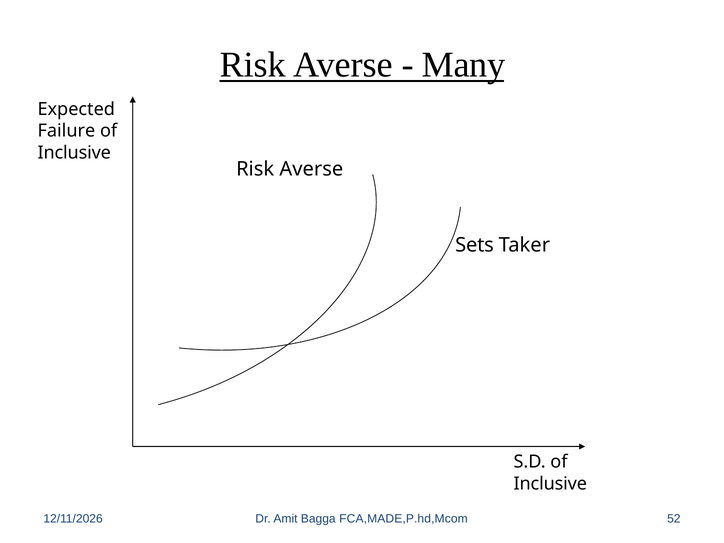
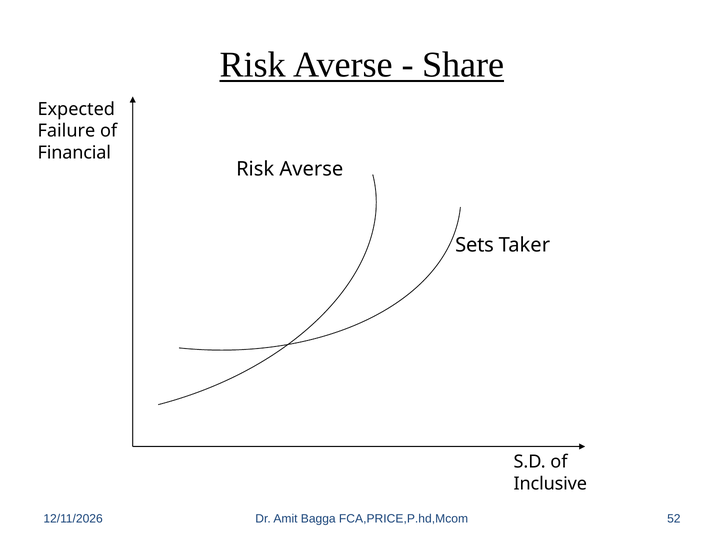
Many: Many -> Share
Inclusive at (74, 153): Inclusive -> Financial
FCA,MADE,P.hd,Mcom: FCA,MADE,P.hd,Mcom -> FCA,PRICE,P.hd,Mcom
